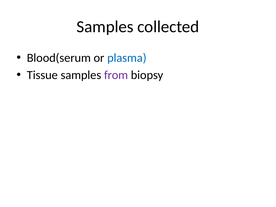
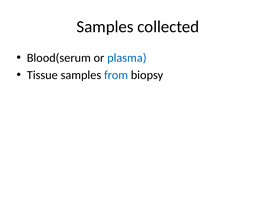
from colour: purple -> blue
